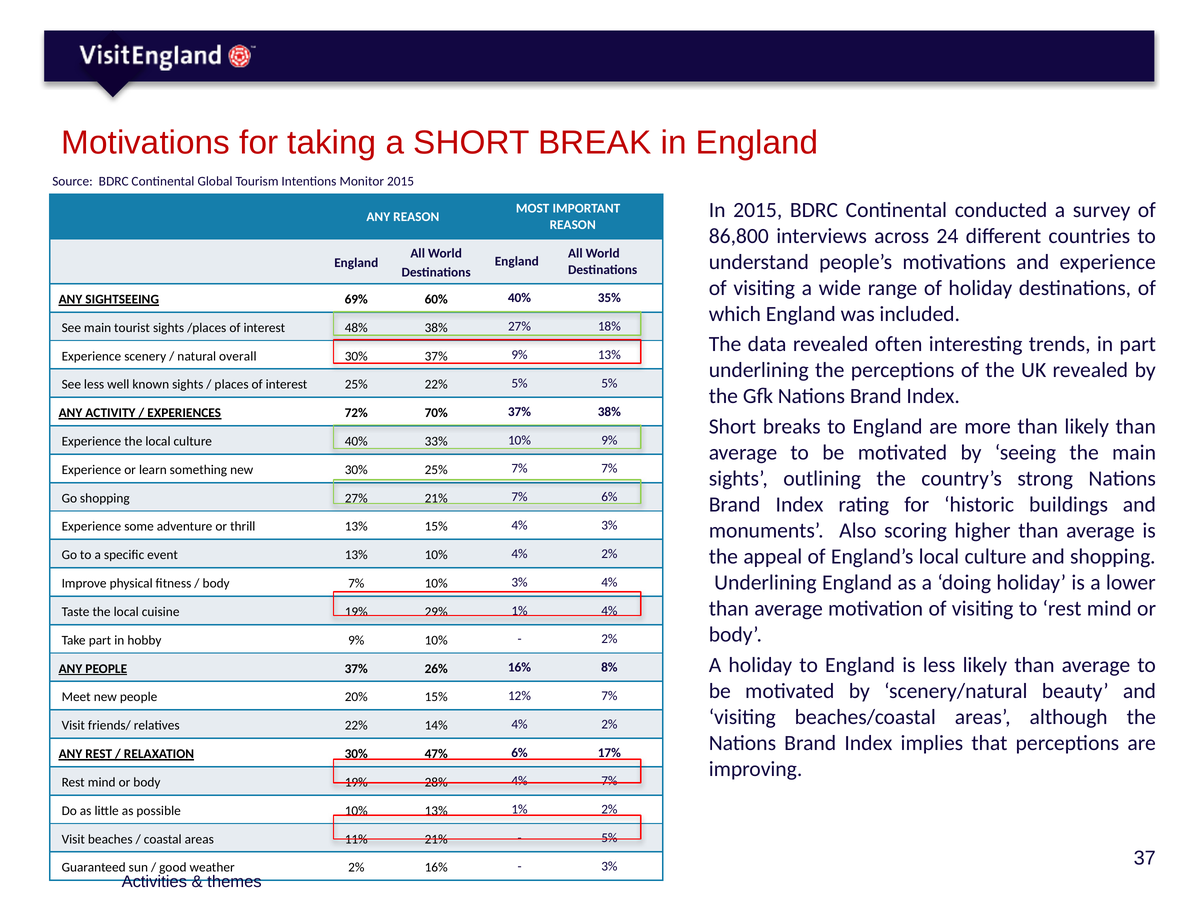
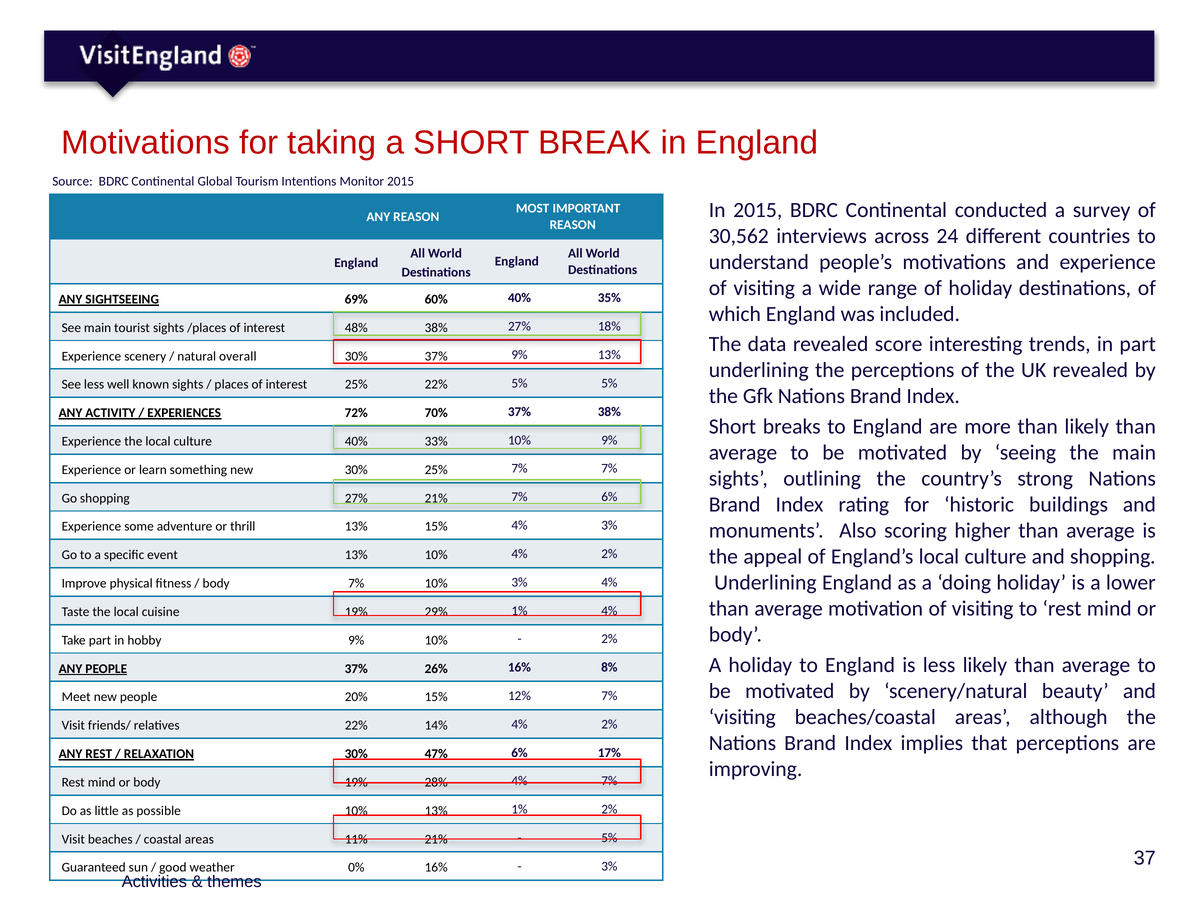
86,800: 86,800 -> 30,562
often: often -> score
weather 2%: 2% -> 0%
